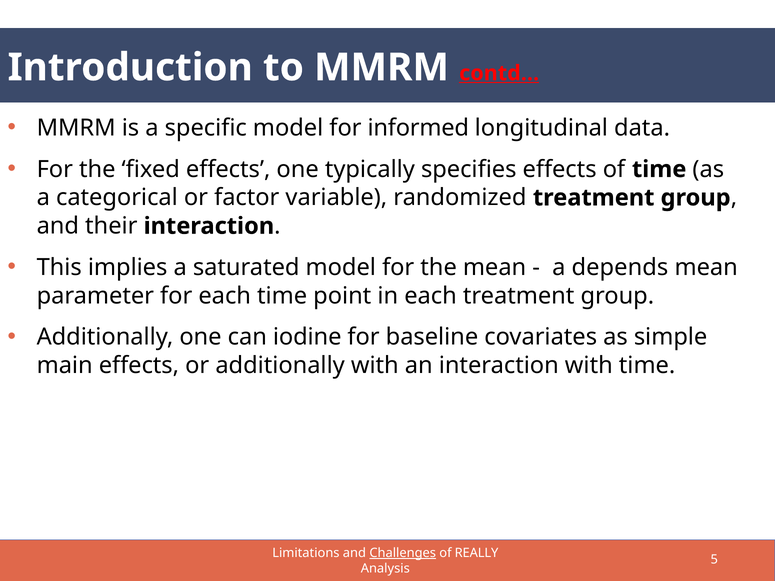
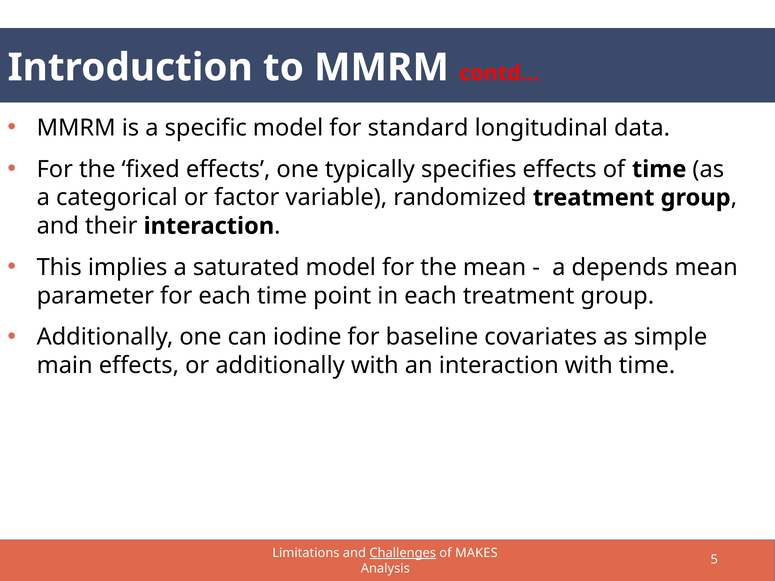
contd… underline: present -> none
informed: informed -> standard
REALLY: REALLY -> MAKES
